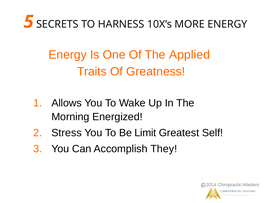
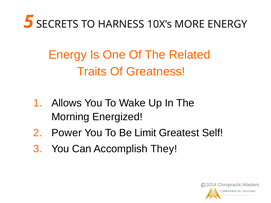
Applied: Applied -> Related
Stress: Stress -> Power
